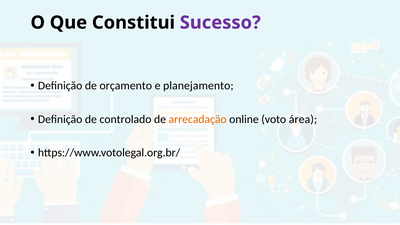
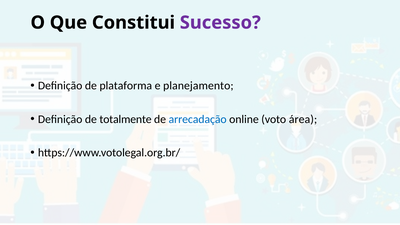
orçamento: orçamento -> plataforma
controlado: controlado -> totalmente
arrecadação colour: orange -> blue
